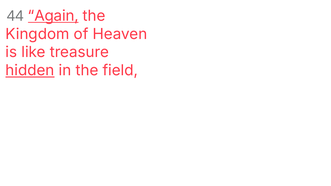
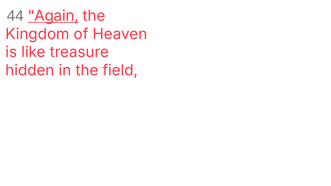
hidden underline: present -> none
